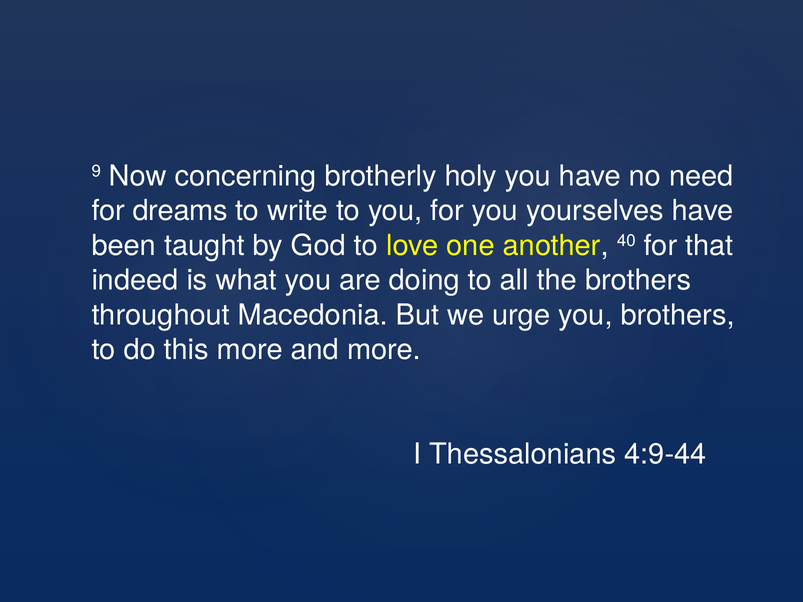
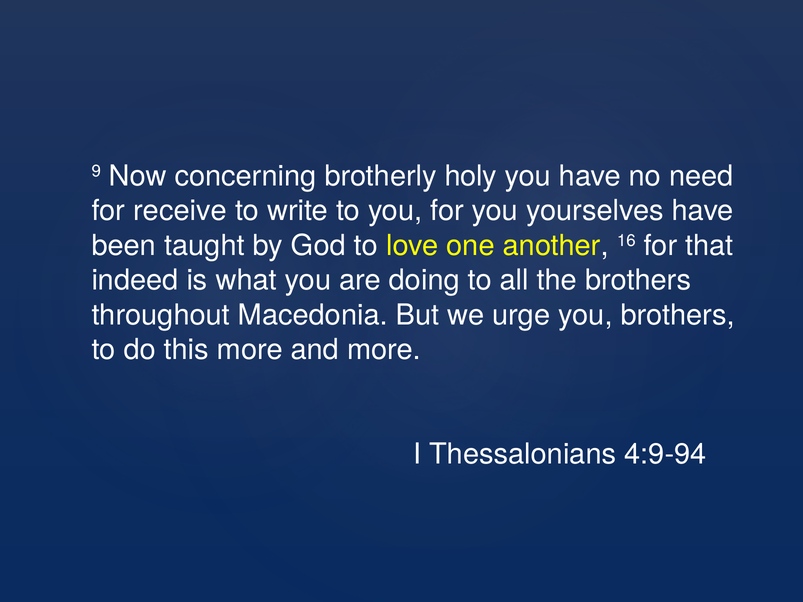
dreams: dreams -> receive
40: 40 -> 16
4:9-44: 4:9-44 -> 4:9-94
